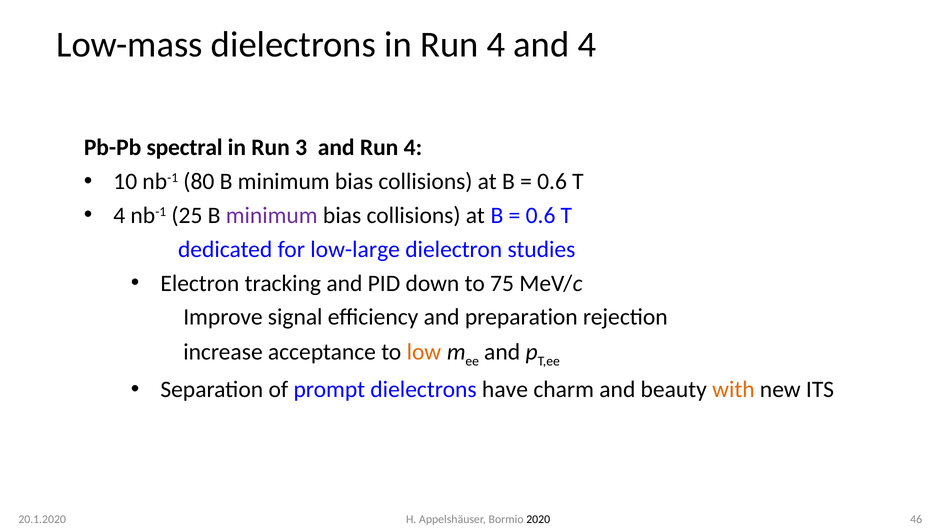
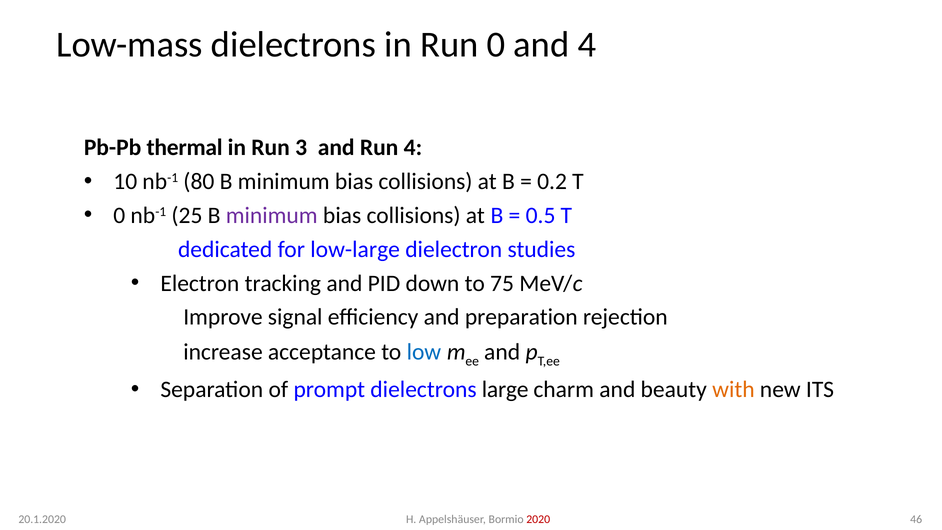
in Run 4: 4 -> 0
spectral: spectral -> thermal
0.6 at (552, 182): 0.6 -> 0.2
4 at (119, 215): 4 -> 0
0.6 at (541, 215): 0.6 -> 0.5
low colour: orange -> blue
have: have -> large
2020 colour: black -> red
